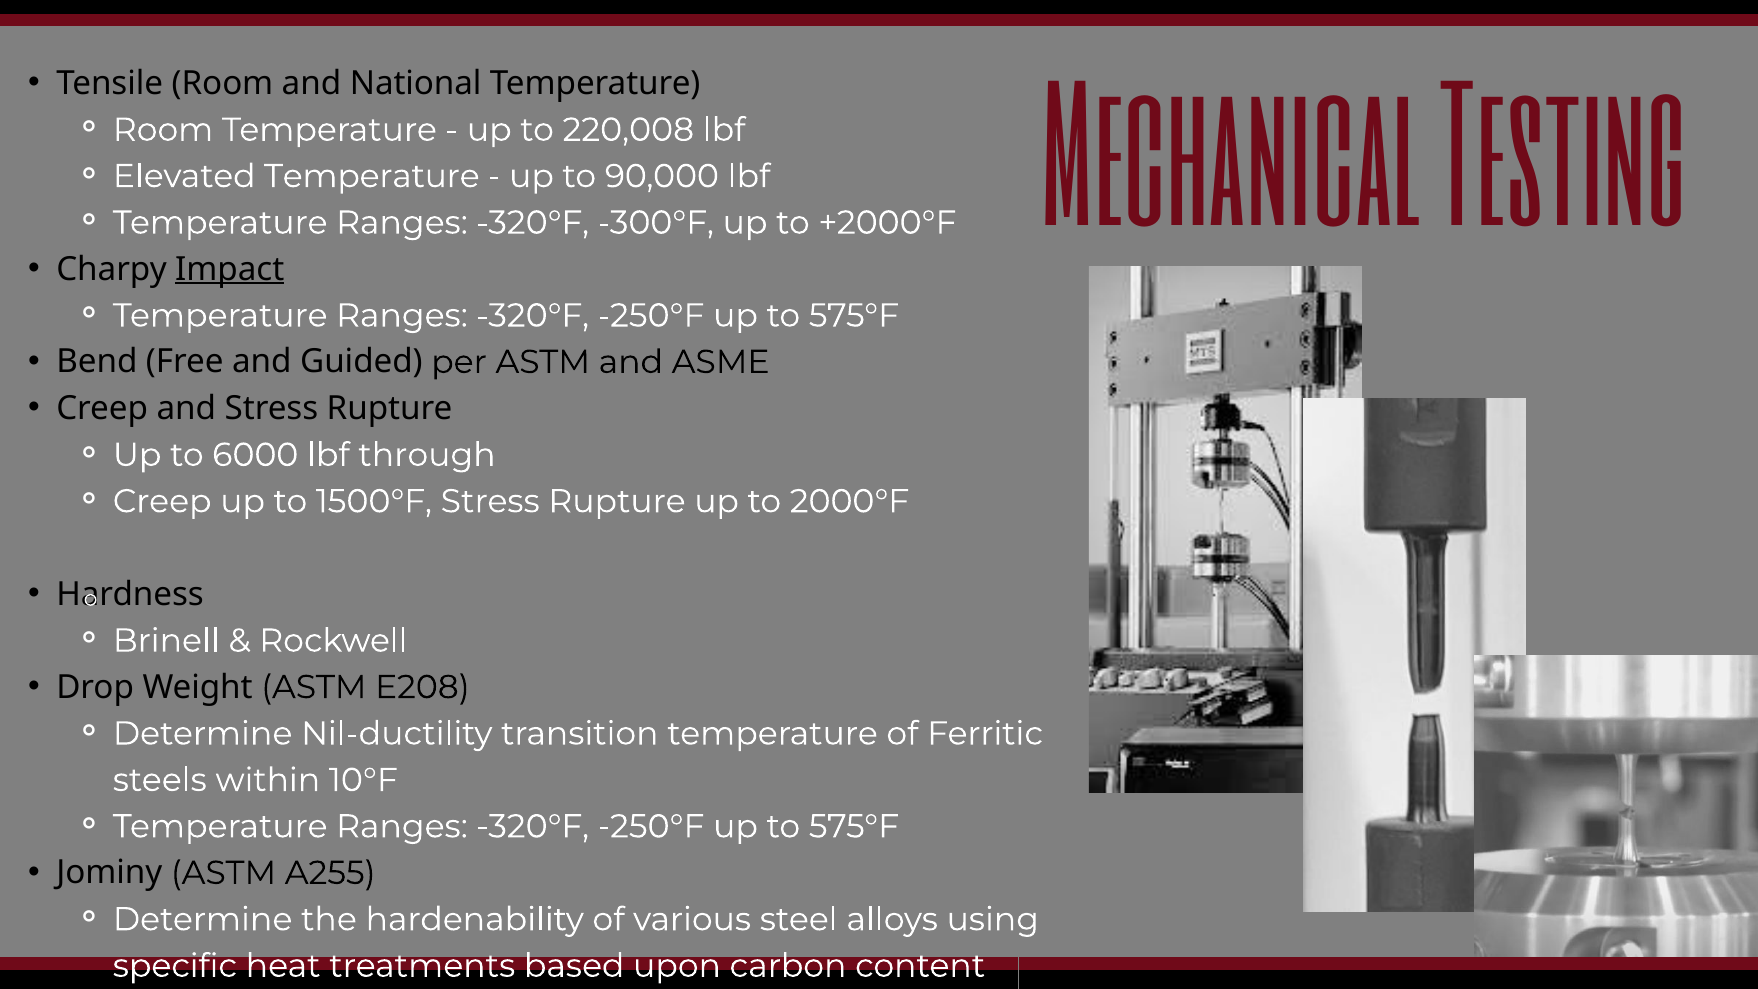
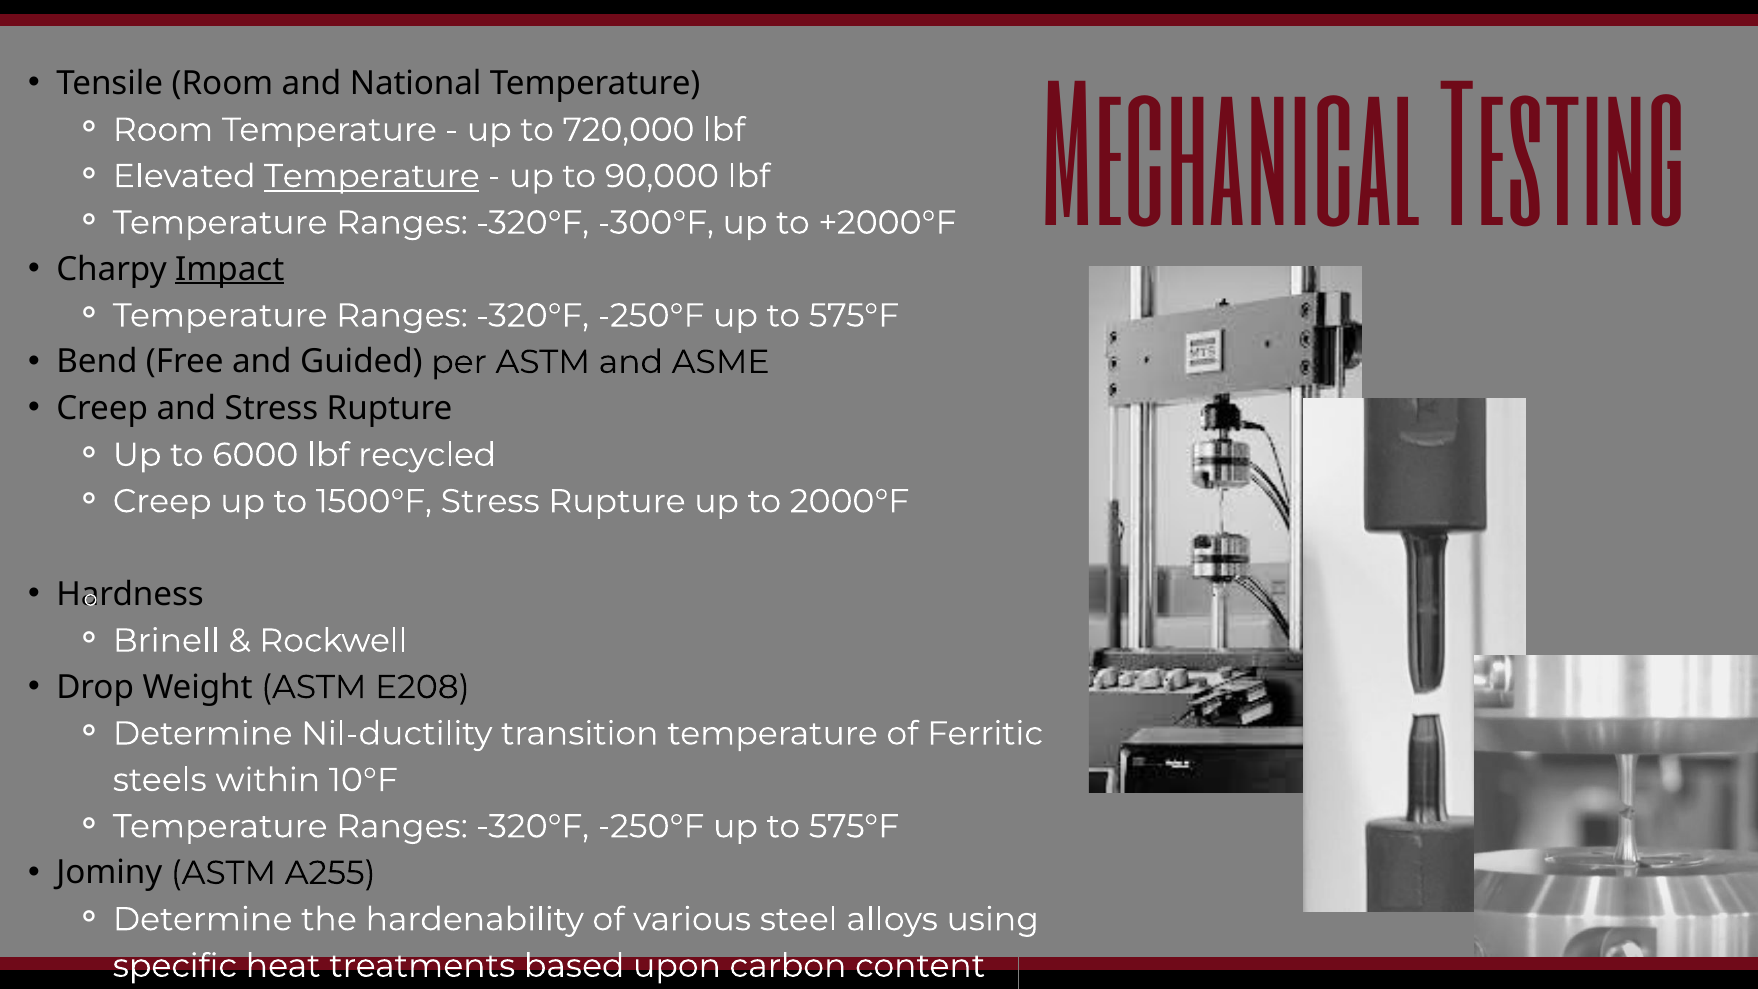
220,008: 220,008 -> 720,000
Temperature at (372, 176) underline: none -> present
through: through -> recycled
